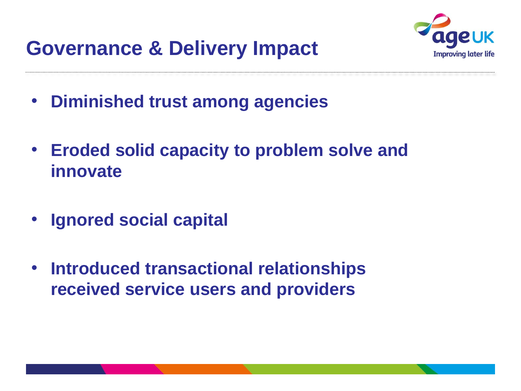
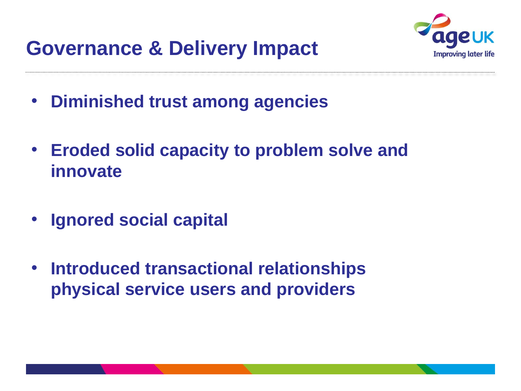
received: received -> physical
